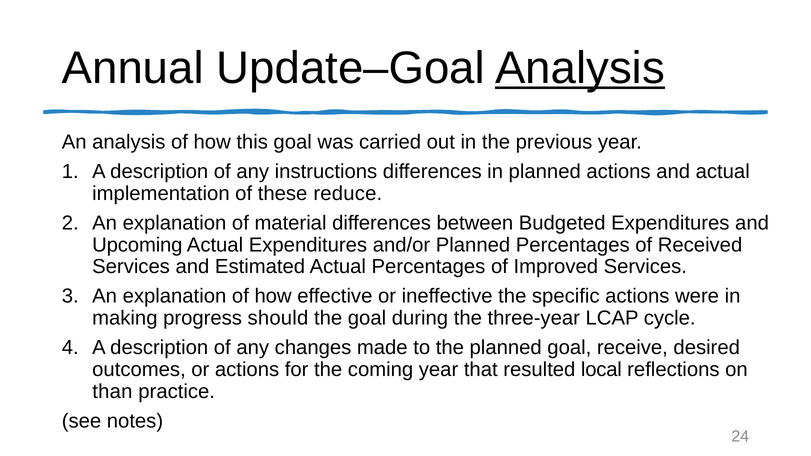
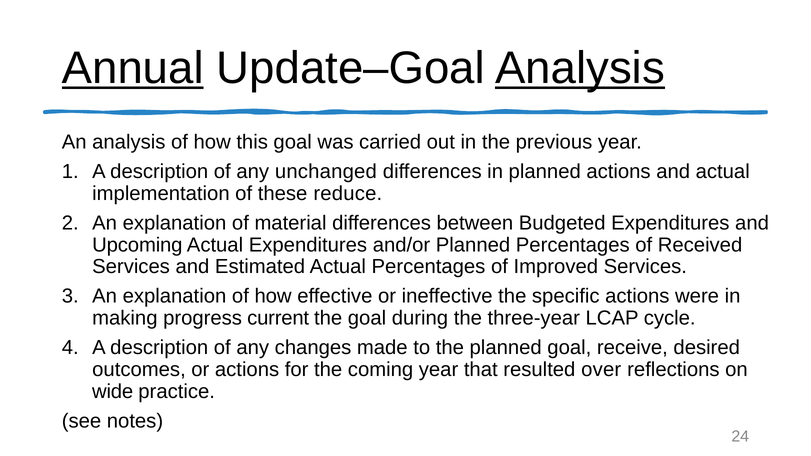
Annual underline: none -> present
instructions: instructions -> unchanged
should: should -> current
local: local -> over
than: than -> wide
